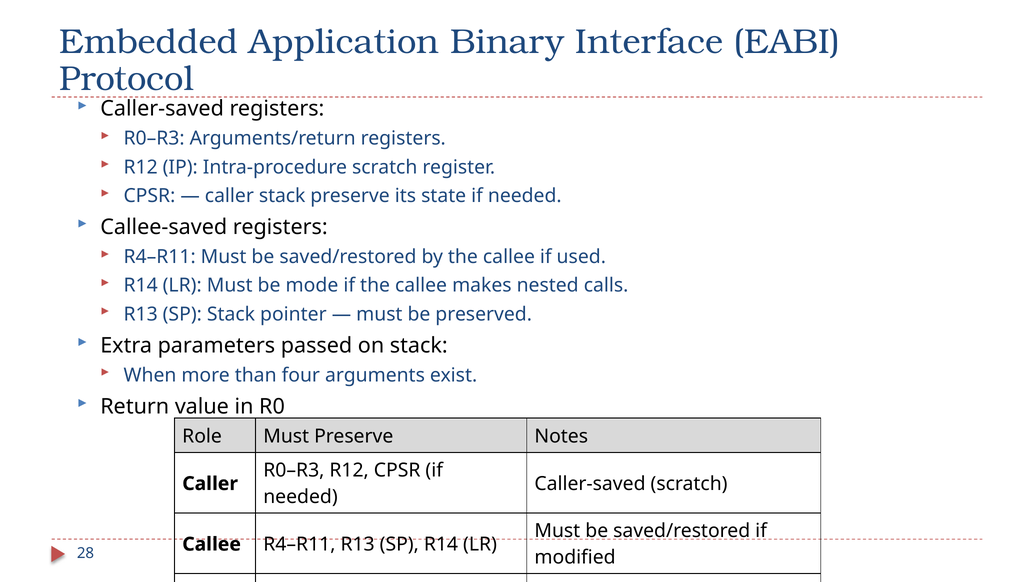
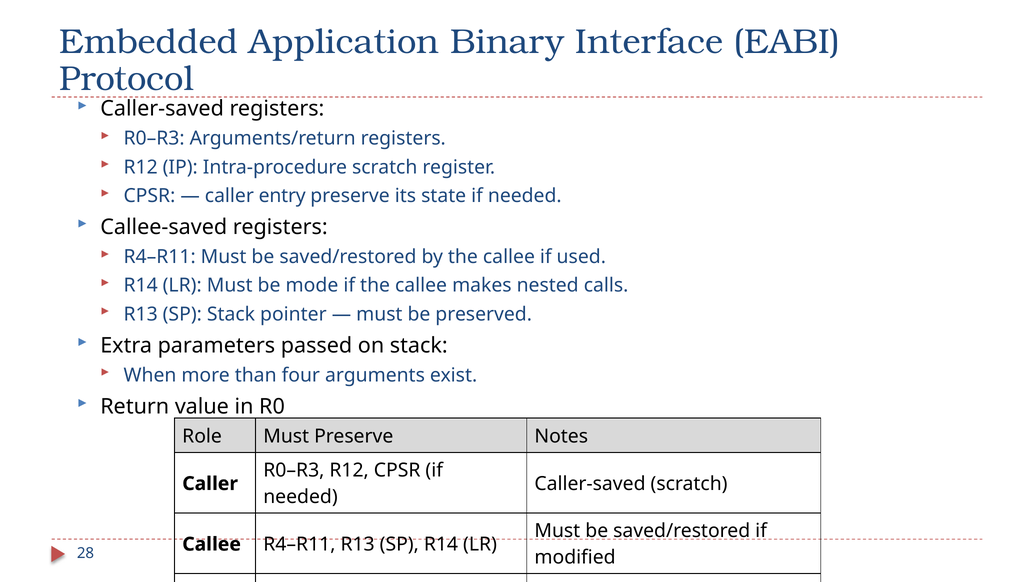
caller stack: stack -> entry
